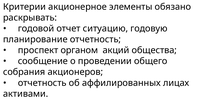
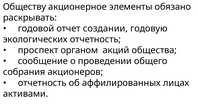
Критерии: Критерии -> Обществу
ситуацию: ситуацию -> создании
планирование: планирование -> экологических
